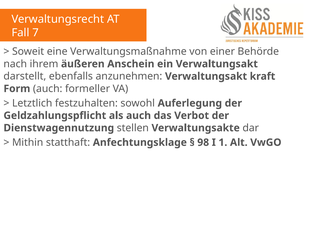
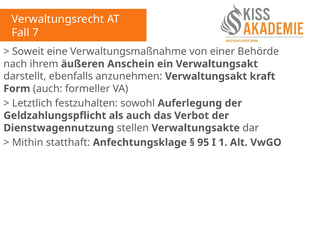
98: 98 -> 95
